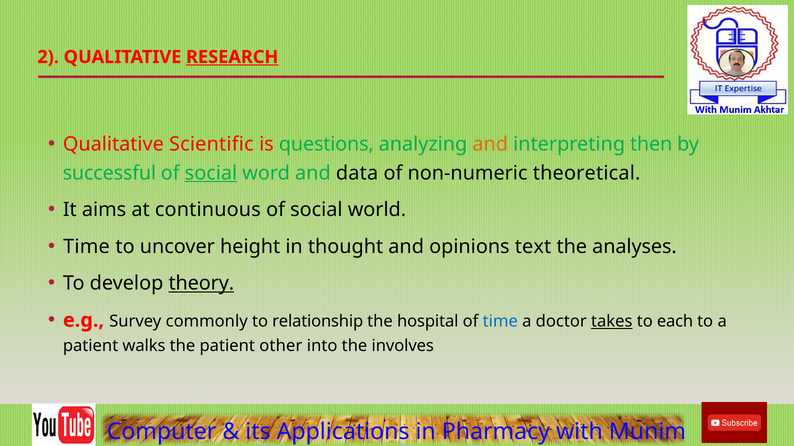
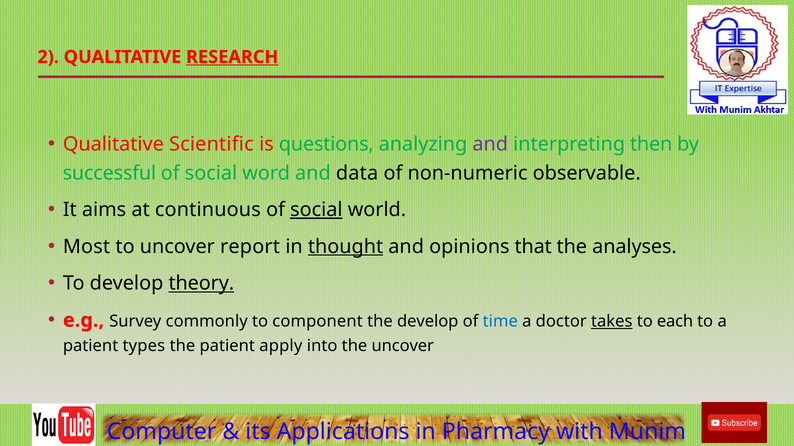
and at (490, 145) colour: orange -> purple
social at (211, 173) underline: present -> none
theoretical: theoretical -> observable
social at (316, 210) underline: none -> present
Time at (87, 247): Time -> Most
height: height -> report
thought underline: none -> present
text: text -> that
relationship: relationship -> component
the hospital: hospital -> develop
walks: walks -> types
other: other -> apply
the involves: involves -> uncover
